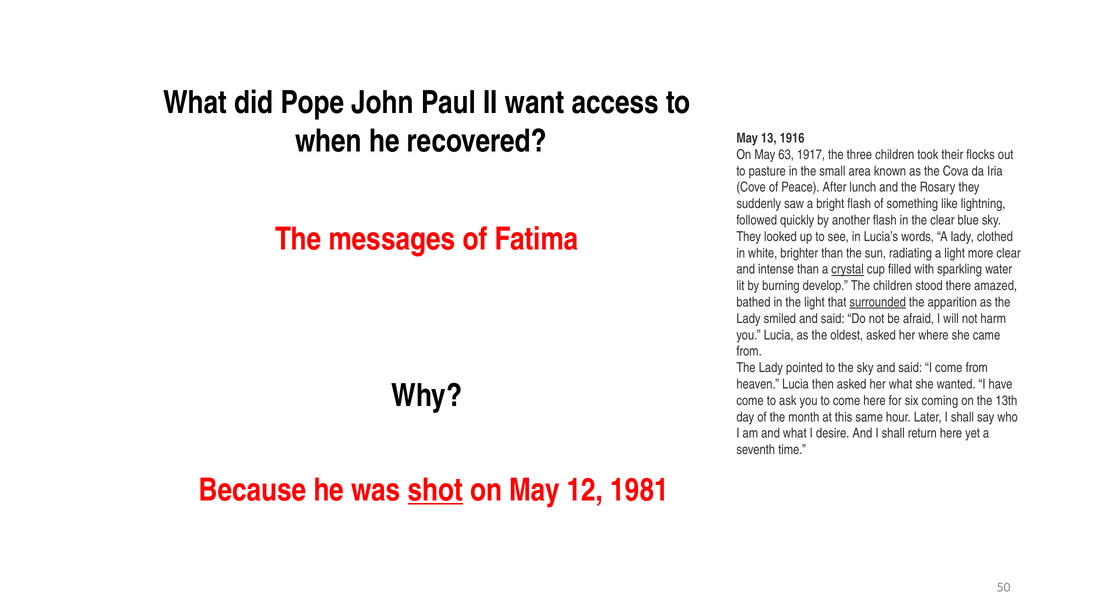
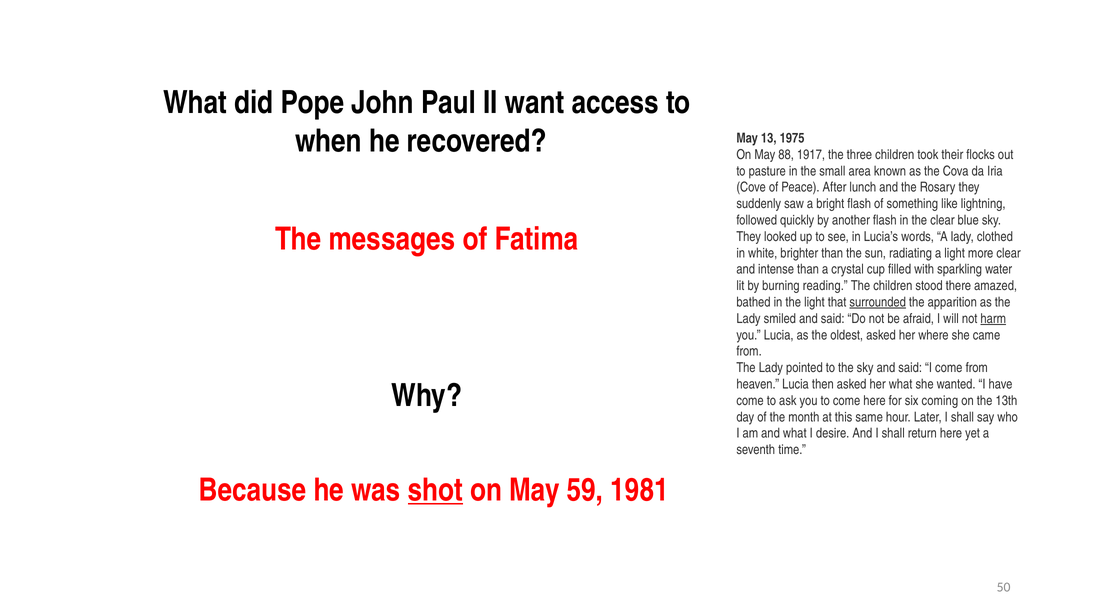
1916: 1916 -> 1975
63: 63 -> 88
crystal underline: present -> none
develop: develop -> reading
harm underline: none -> present
12: 12 -> 59
